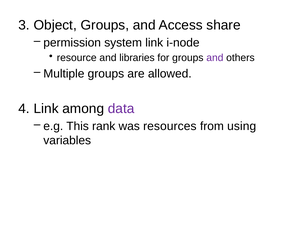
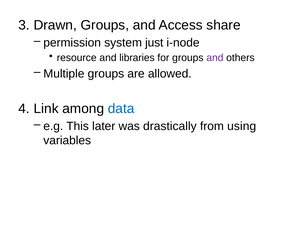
Object: Object -> Drawn
system link: link -> just
data colour: purple -> blue
rank: rank -> later
resources: resources -> drastically
